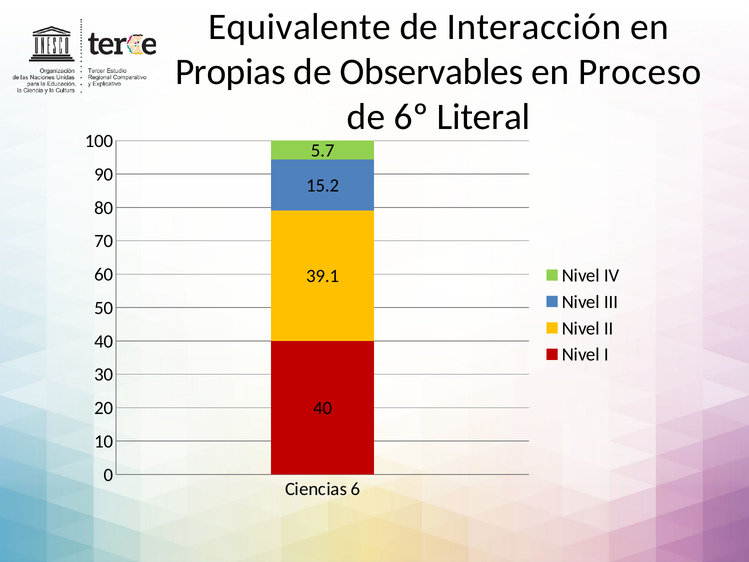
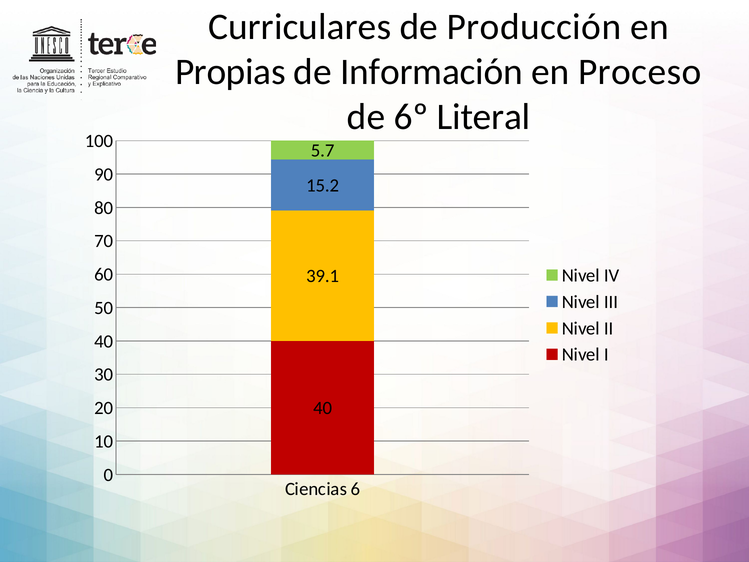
Equivalente: Equivalente -> Curriculares
Interacción: Interacción -> Producción
Observables: Observables -> Información
